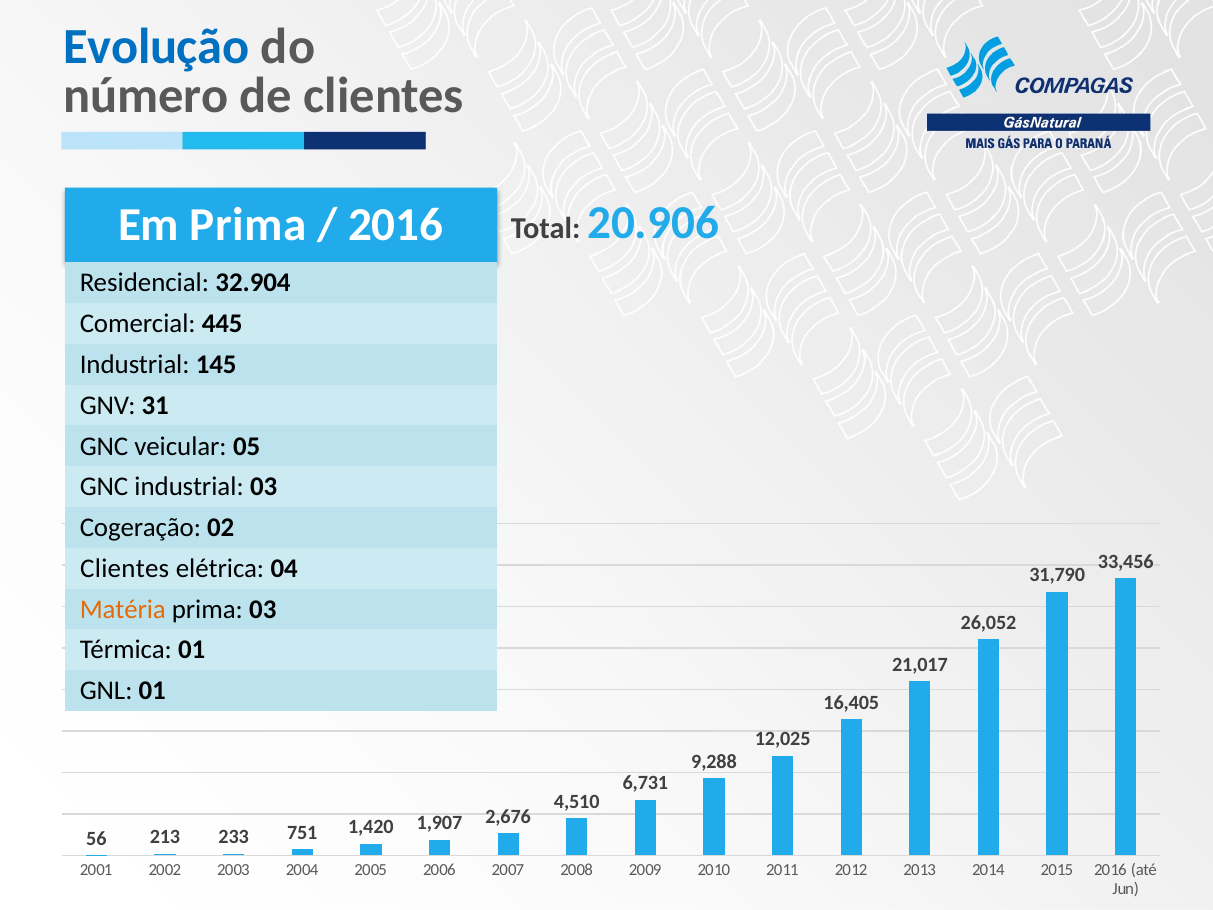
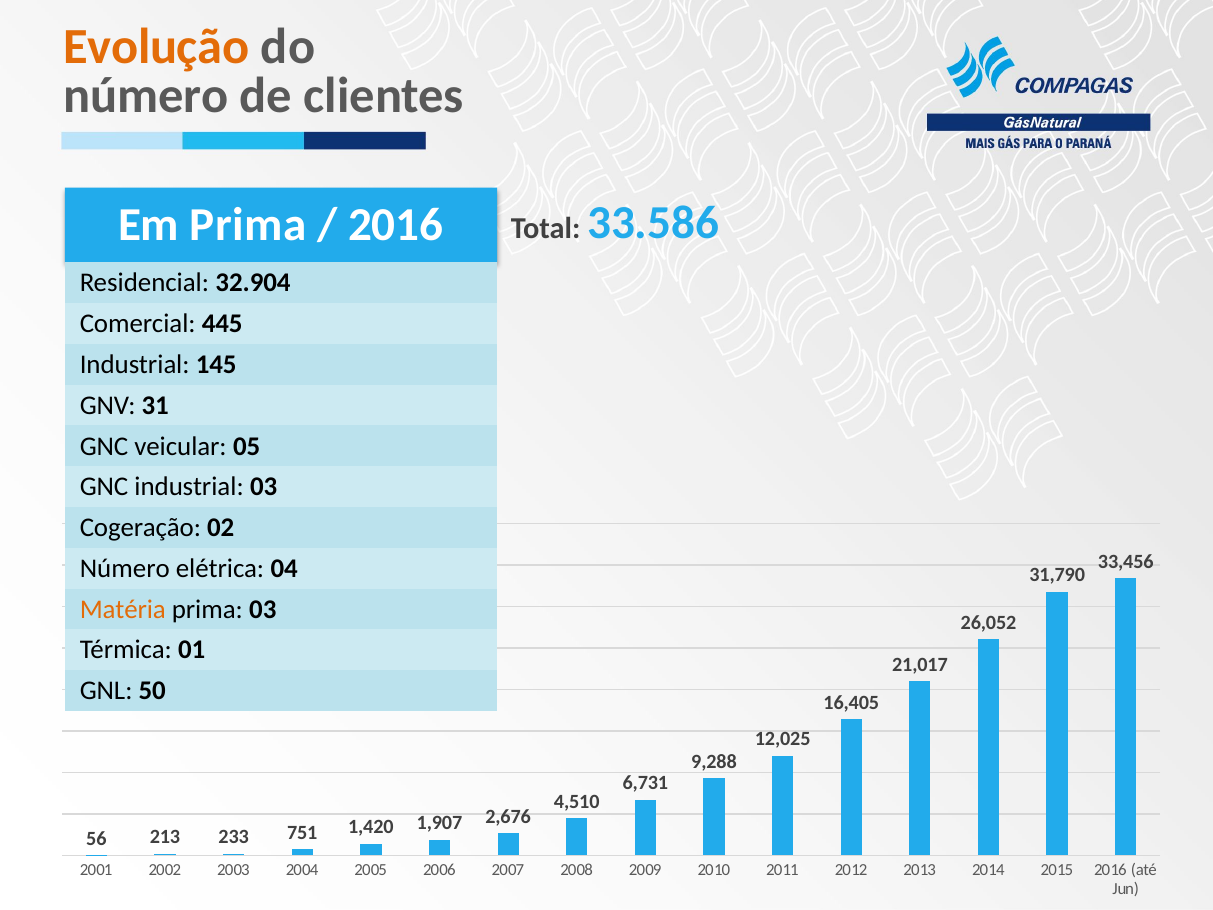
Evolução colour: blue -> orange
20.906: 20.906 -> 33.586
Clientes at (125, 568): Clientes -> Número
GNL 01: 01 -> 50
